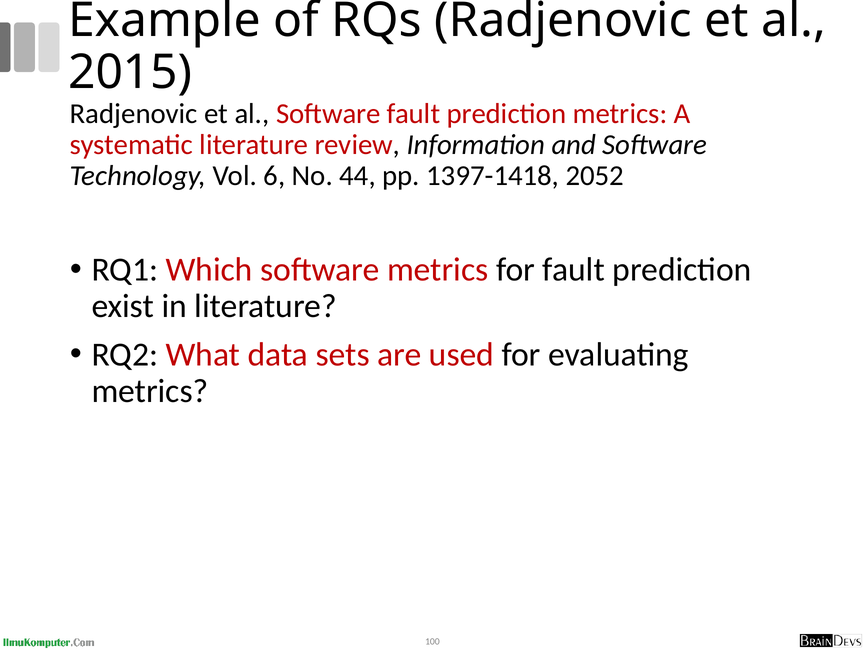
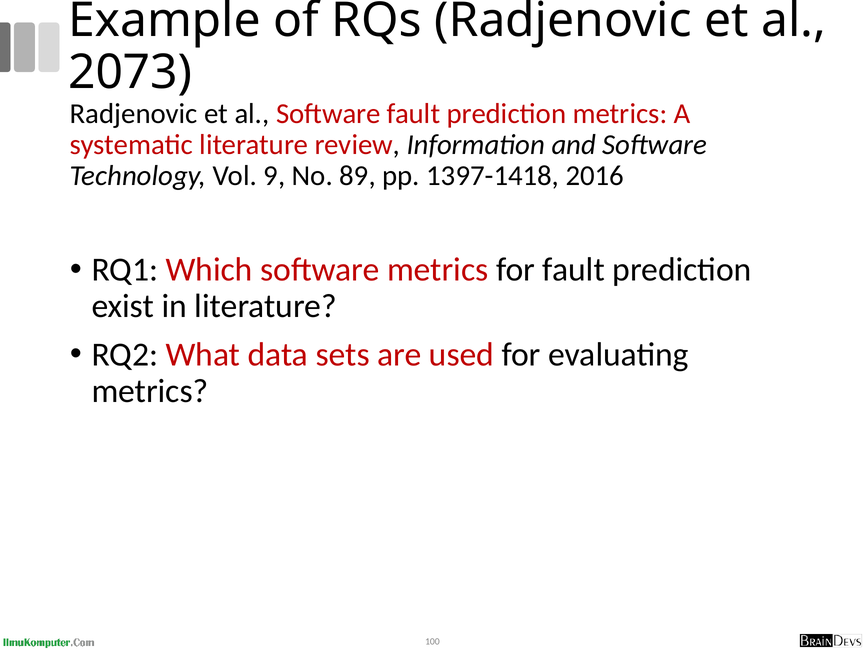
2015: 2015 -> 2073
6: 6 -> 9
44: 44 -> 89
2052: 2052 -> 2016
